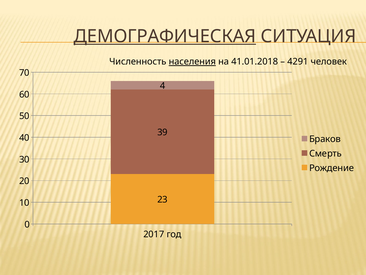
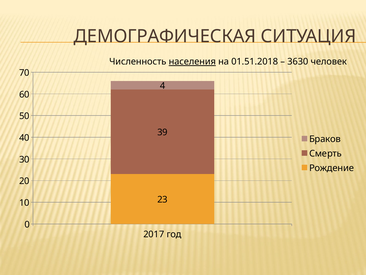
ДЕМОГРАФИЧЕСКАЯ underline: present -> none
41.01.2018: 41.01.2018 -> 01.51.2018
4291: 4291 -> 3630
